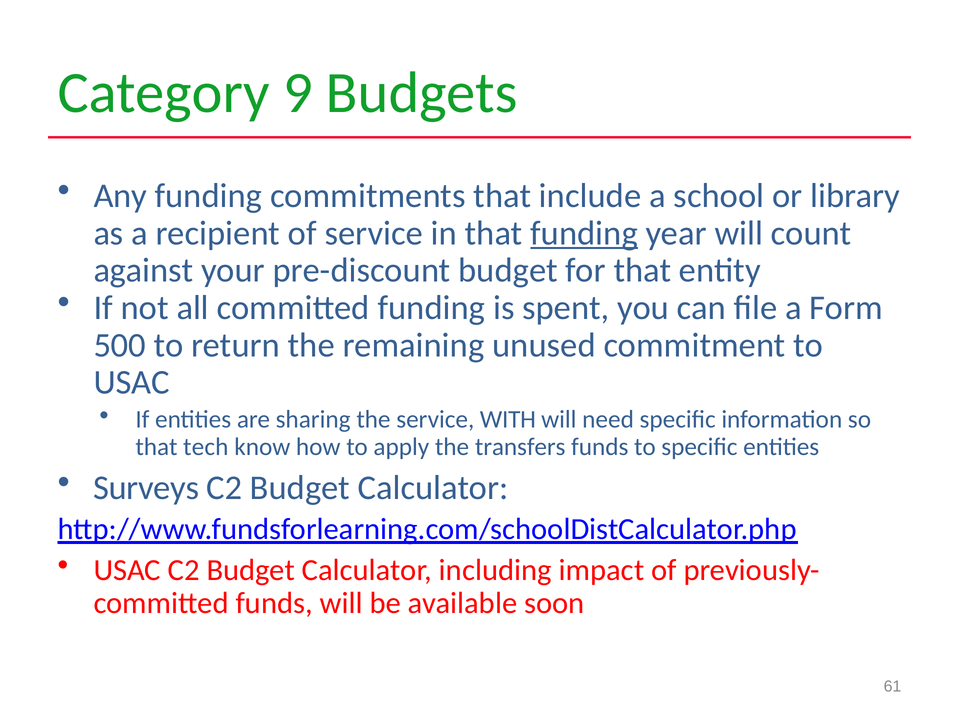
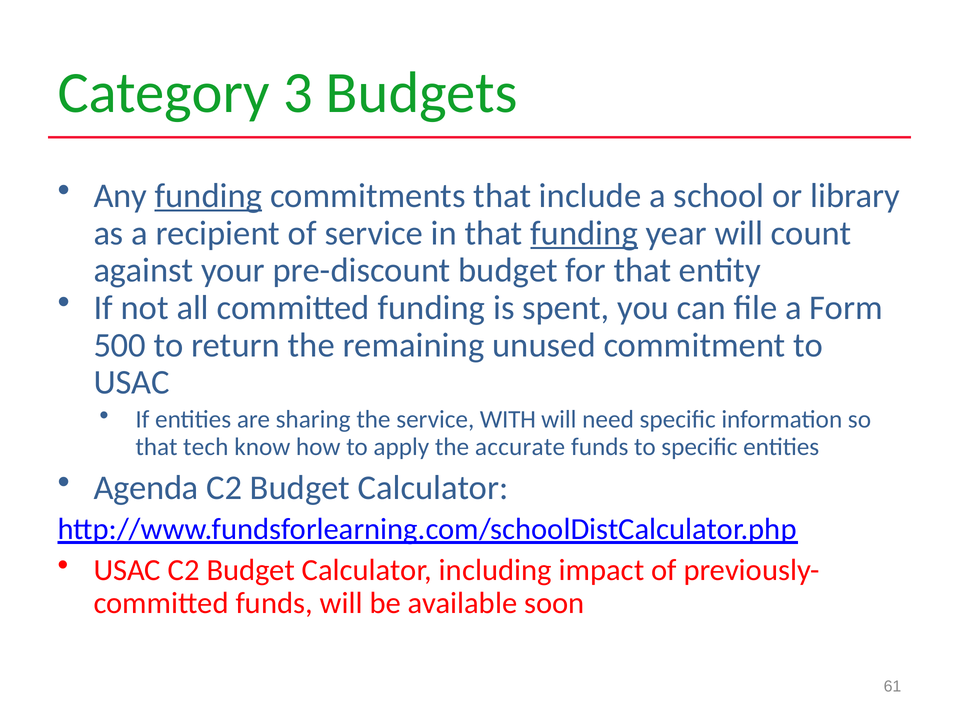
9: 9 -> 3
funding at (208, 196) underline: none -> present
transfers: transfers -> accurate
Surveys: Surveys -> Agenda
